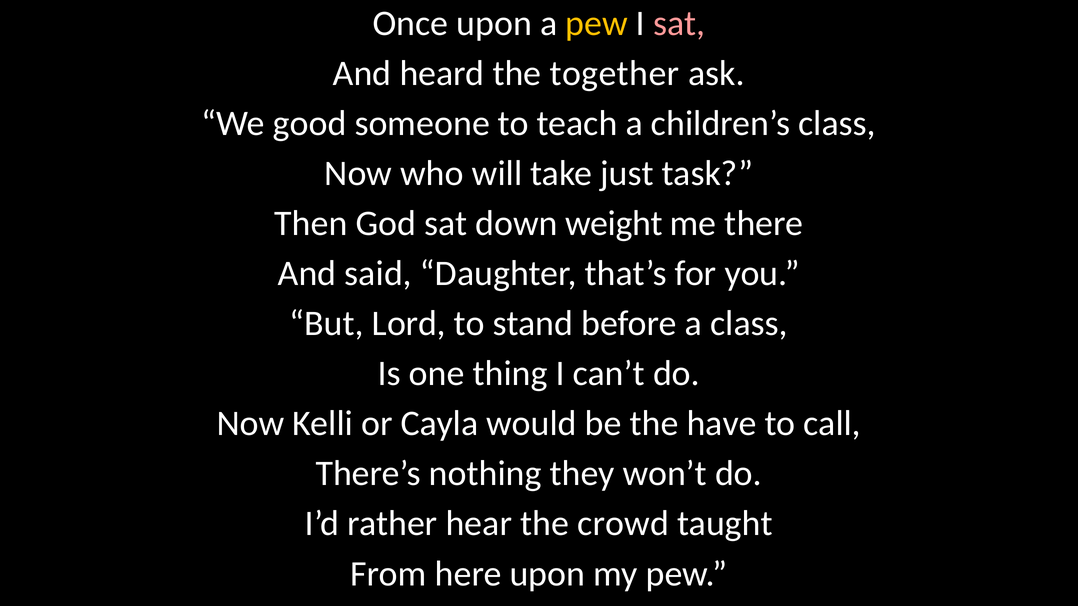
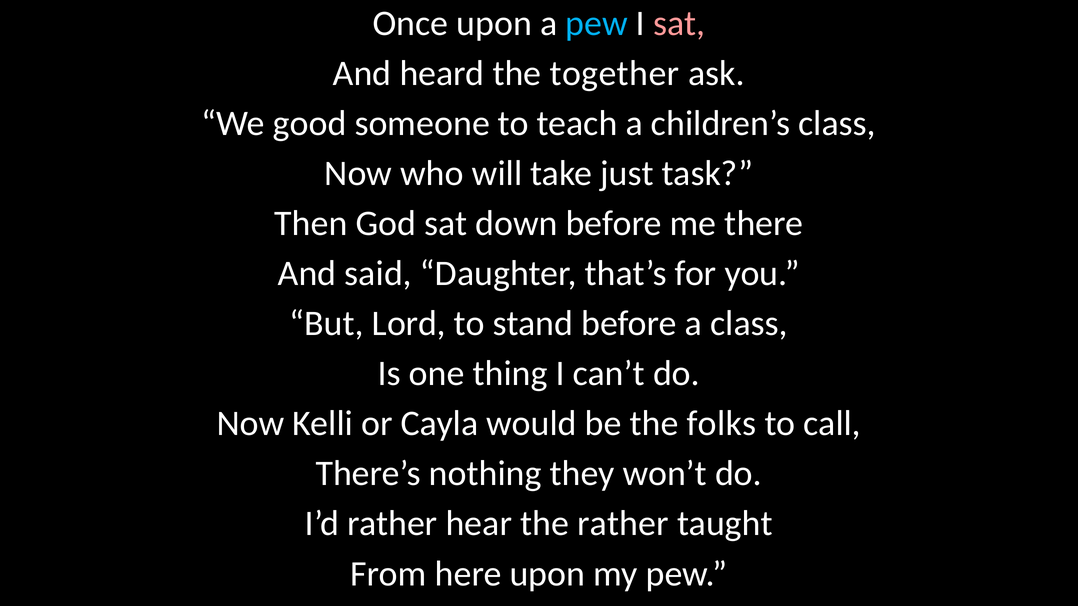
pew at (597, 23) colour: yellow -> light blue
down weight: weight -> before
have: have -> folks
the crowd: crowd -> rather
